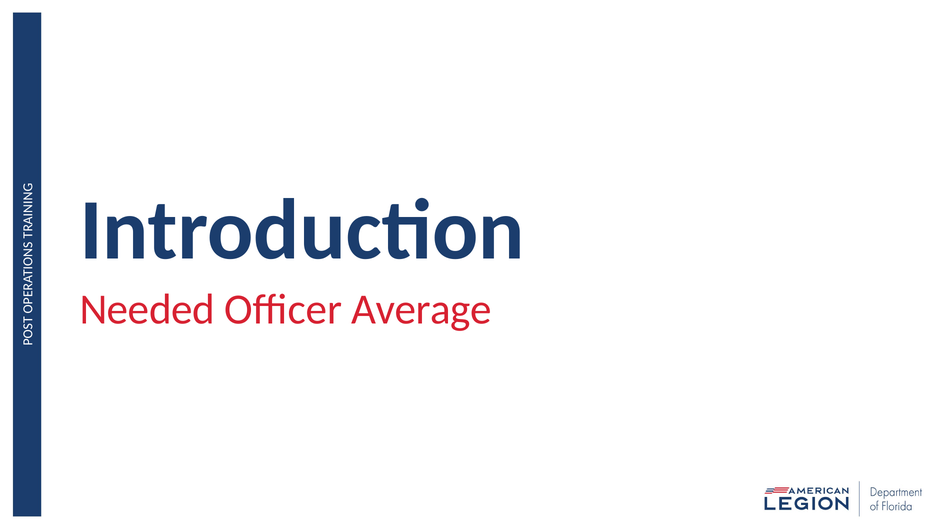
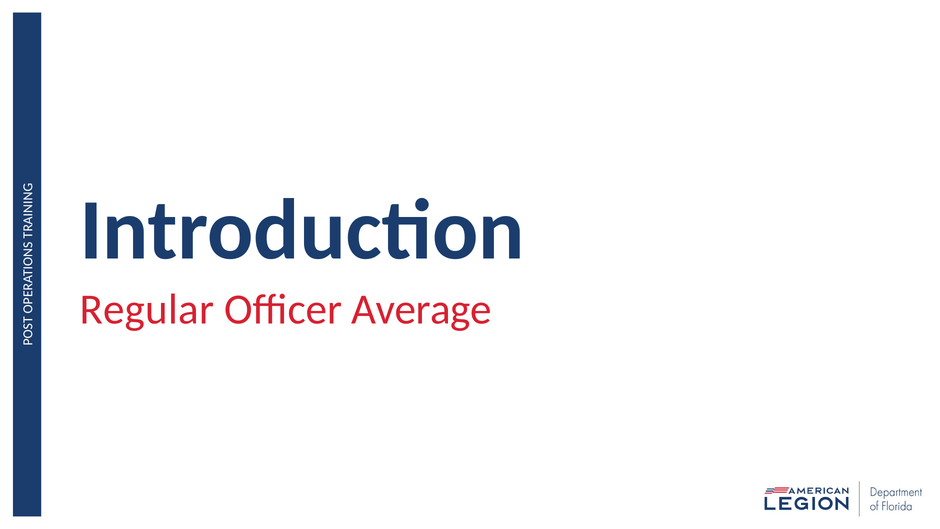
Needed: Needed -> Regular
